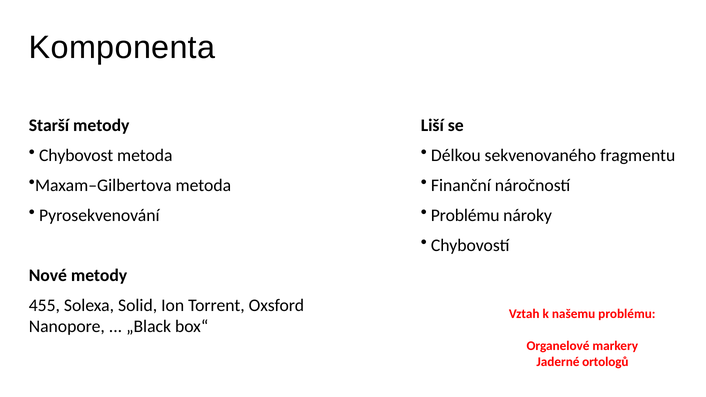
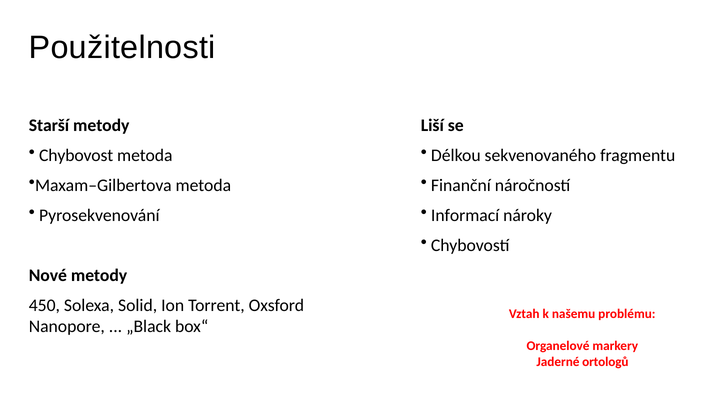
Komponenta: Komponenta -> Použitelnosti
Problému at (465, 215): Problému -> Informací
455: 455 -> 450
